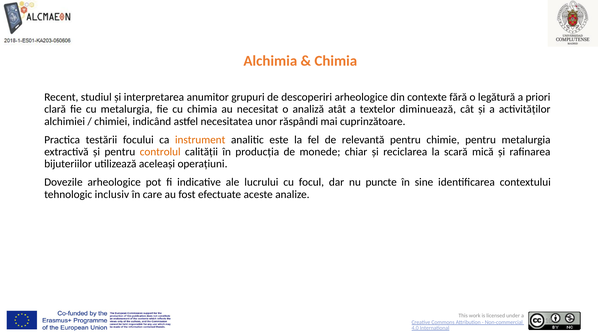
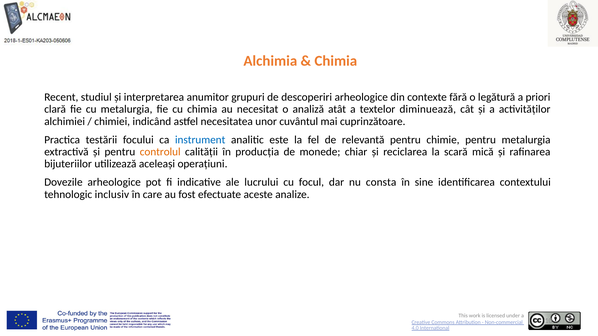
răspândi: răspândi -> cuvântul
instrument colour: orange -> blue
puncte: puncte -> consta
